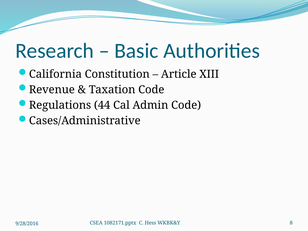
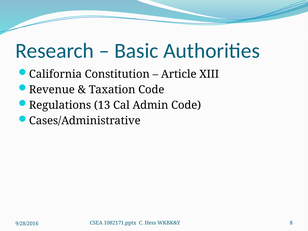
44: 44 -> 13
